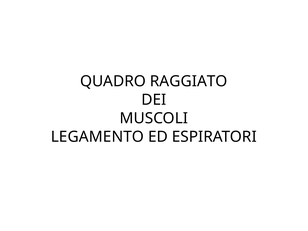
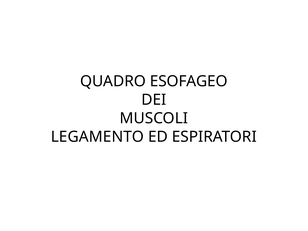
RAGGIATO: RAGGIATO -> ESOFAGEO
